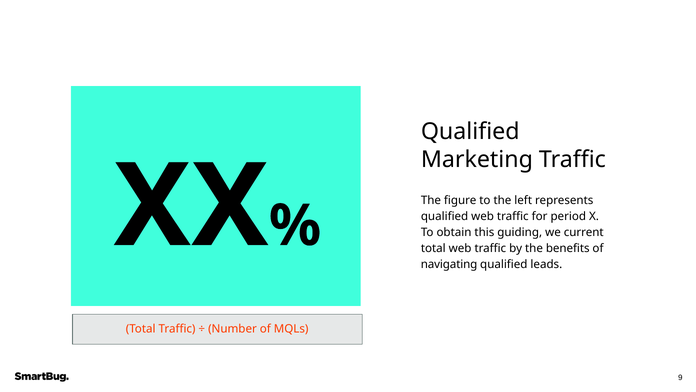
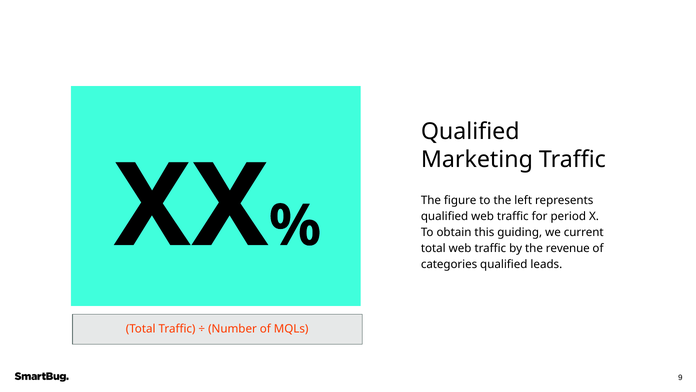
benefits: benefits -> revenue
navigating: navigating -> categories
